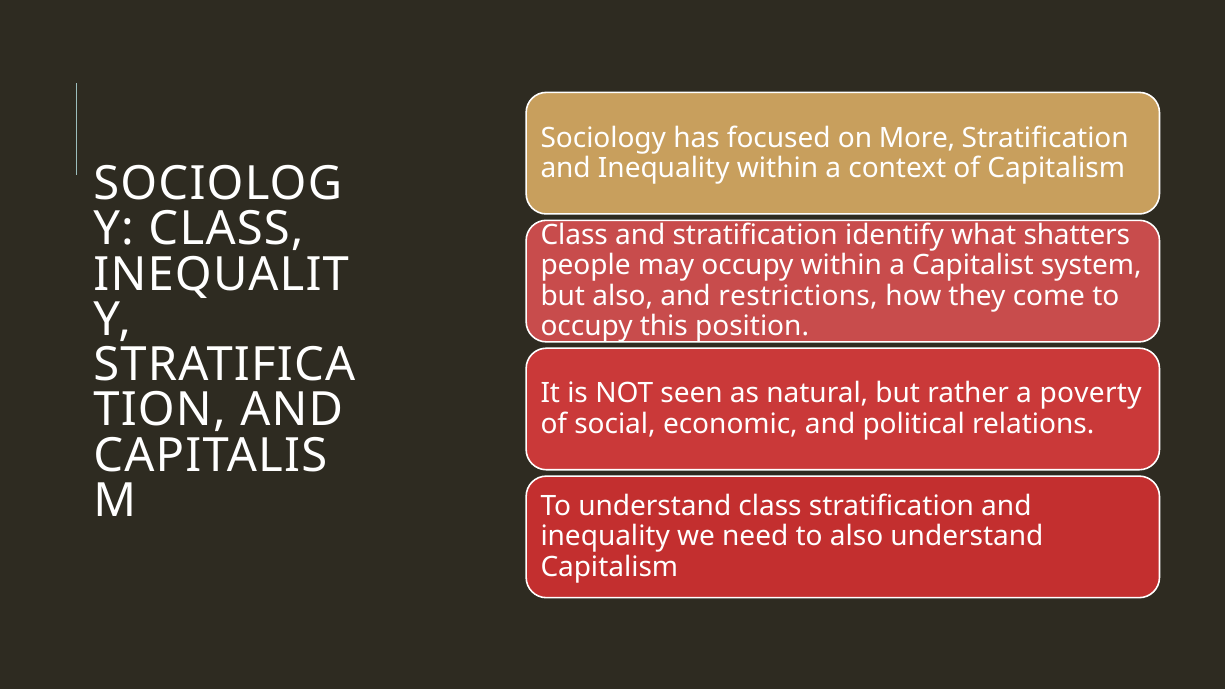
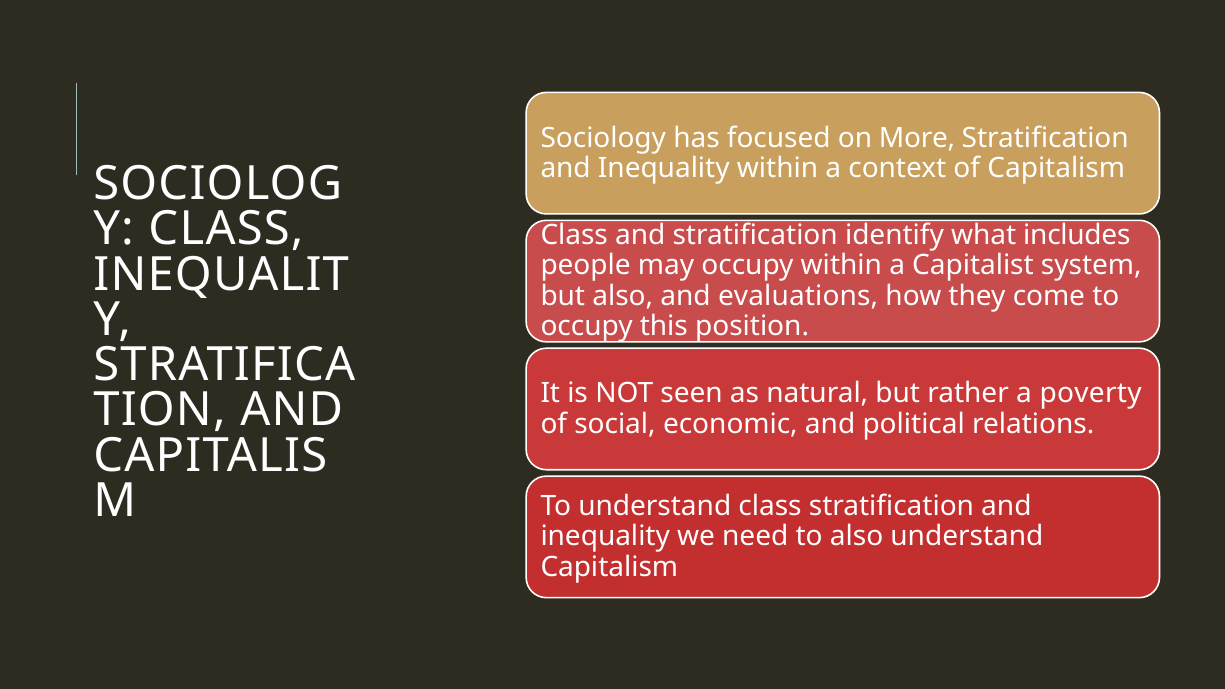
shatters: shatters -> includes
restrictions: restrictions -> evaluations
